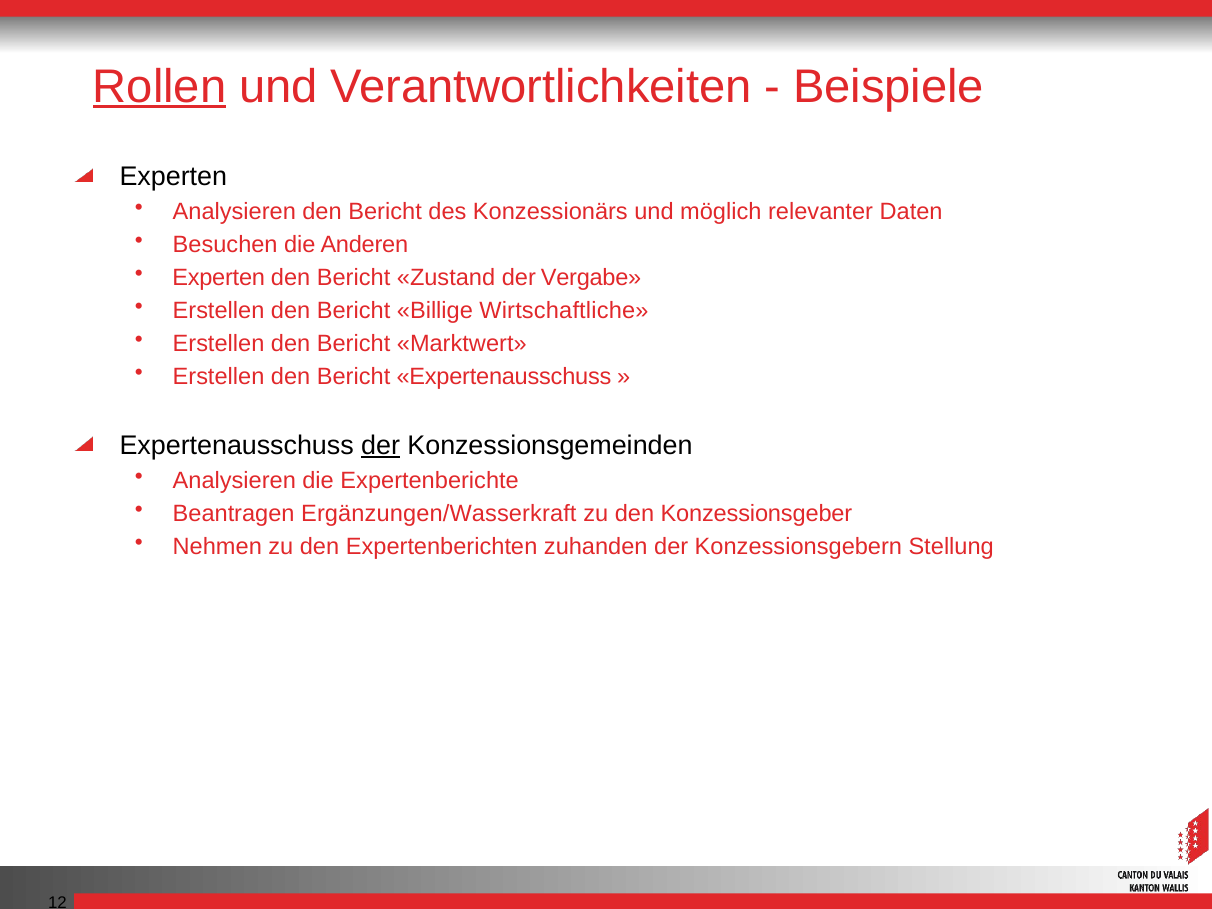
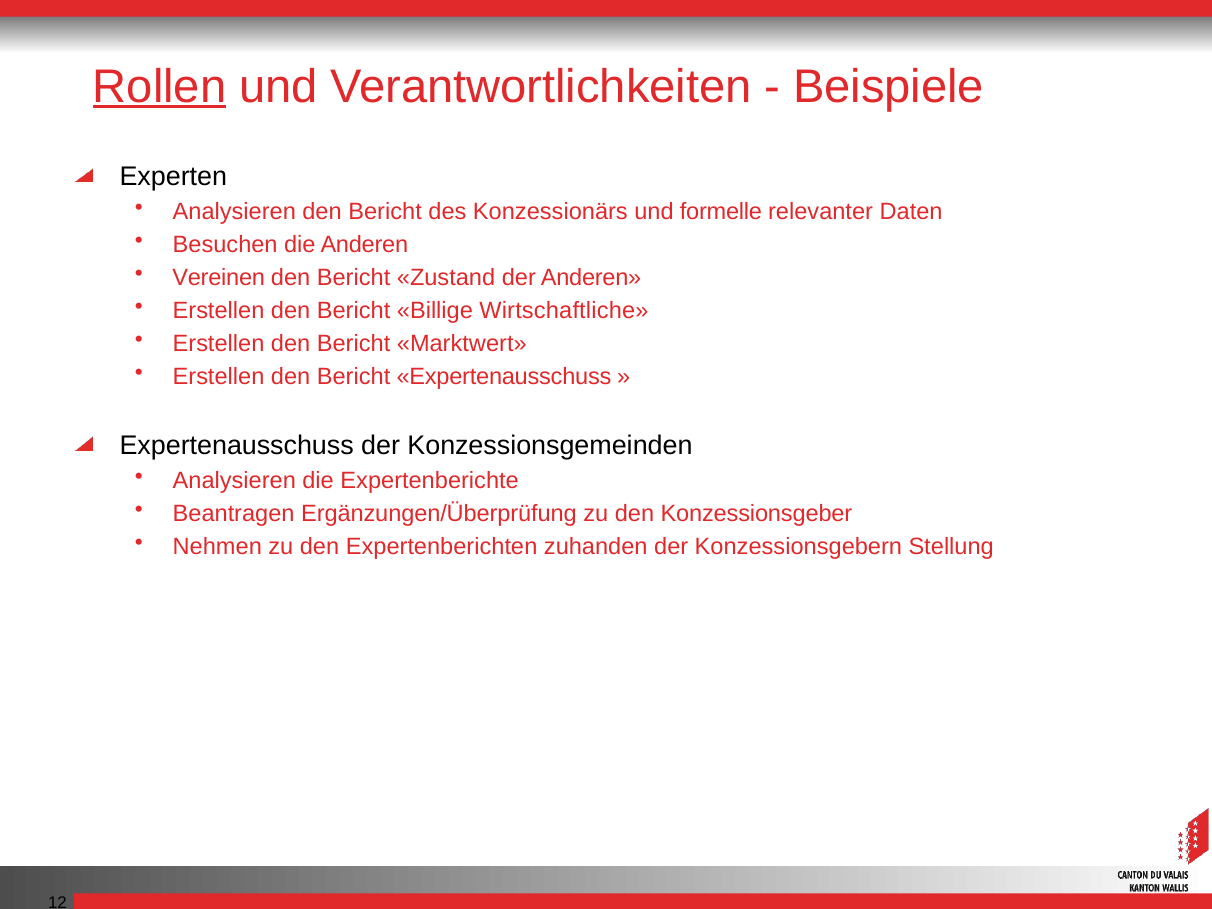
möglich: möglich -> formelle
Experten at (219, 277): Experten -> Vereinen
der Vergabe: Vergabe -> Anderen
der at (381, 445) underline: present -> none
Ergänzungen/Wasserkraft: Ergänzungen/Wasserkraft -> Ergänzungen/Überprüfung
